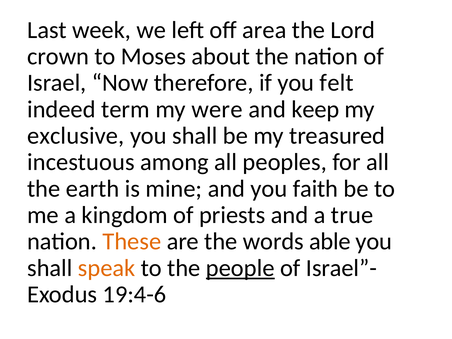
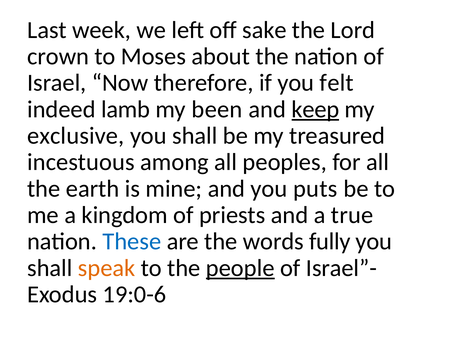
area: area -> sake
term: term -> lamb
were: were -> been
keep underline: none -> present
faith: faith -> puts
These colour: orange -> blue
able: able -> fully
19:4-6: 19:4-6 -> 19:0-6
